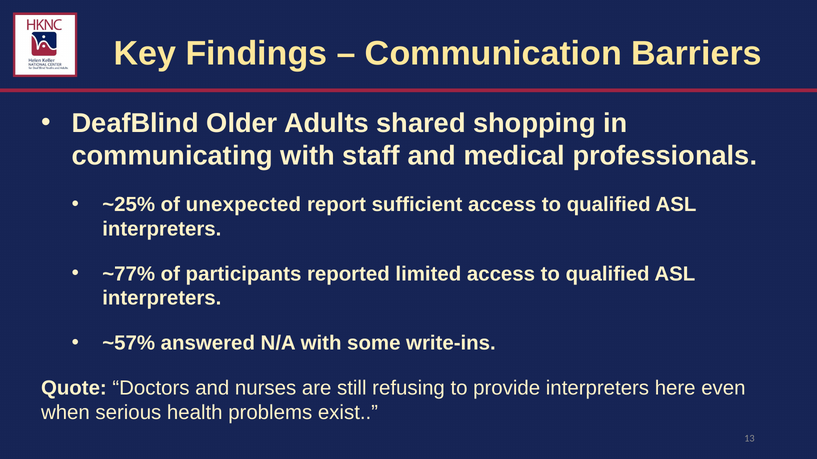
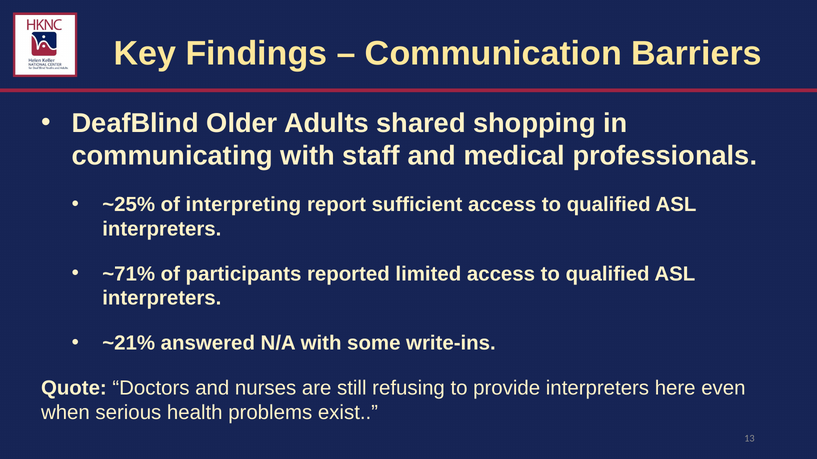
unexpected: unexpected -> interpreting
~77%: ~77% -> ~71%
~57%: ~57% -> ~21%
